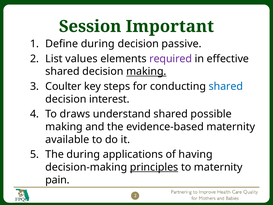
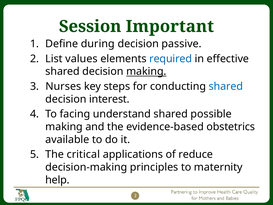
required colour: purple -> blue
Coulter: Coulter -> Nurses
draws: draws -> facing
evidence-based maternity: maternity -> obstetrics
The during: during -> critical
having: having -> reduce
principles underline: present -> none
pain: pain -> help
